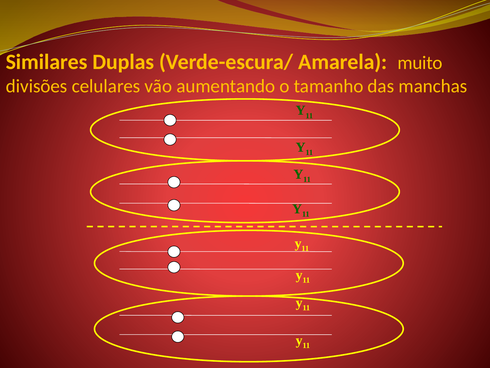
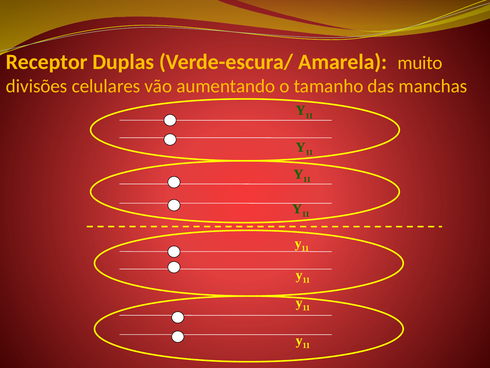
Similares: Similares -> Receptor
